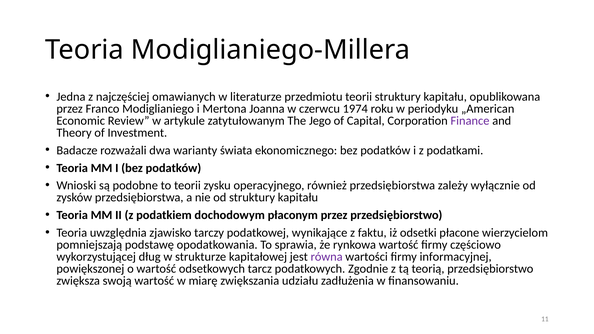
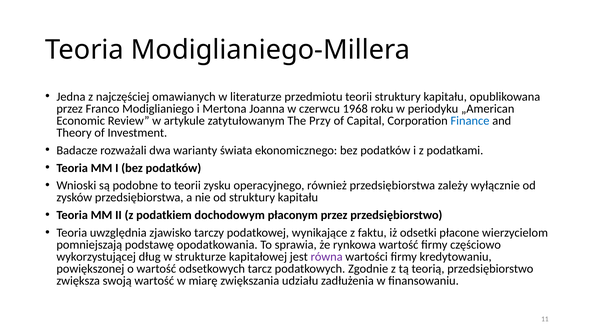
1974: 1974 -> 1968
Jego: Jego -> Przy
Finance colour: purple -> blue
informacyjnej: informacyjnej -> kredytowaniu
